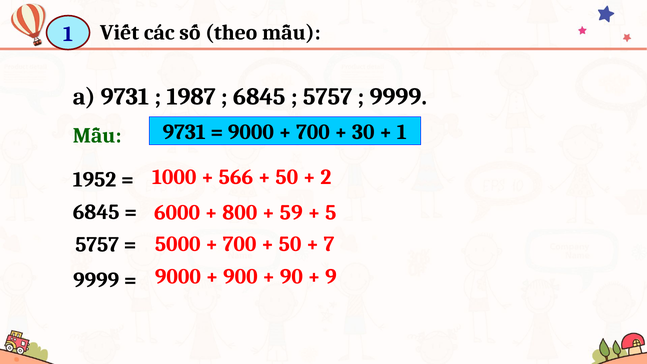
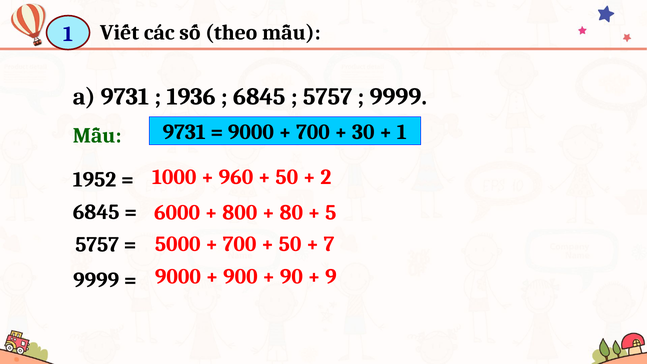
1987: 1987 -> 1936
566: 566 -> 960
59: 59 -> 80
